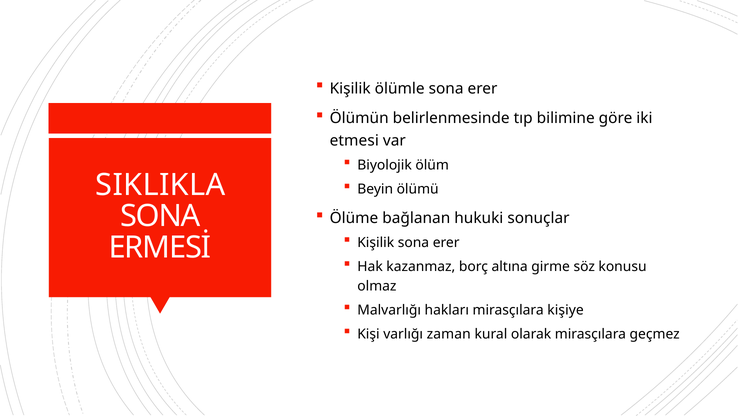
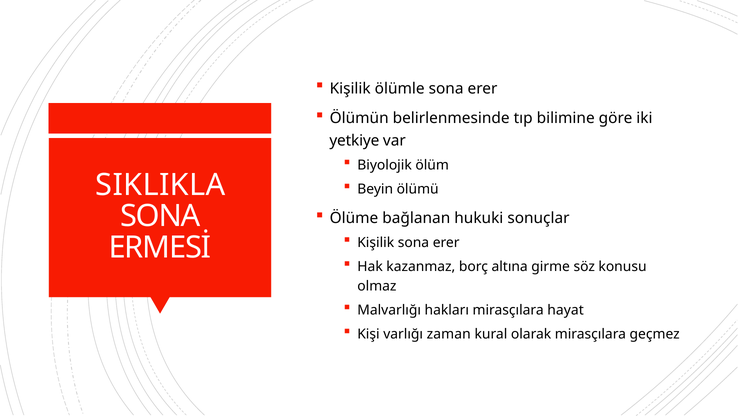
etmesi: etmesi -> yetkiye
kişiye: kişiye -> hayat
